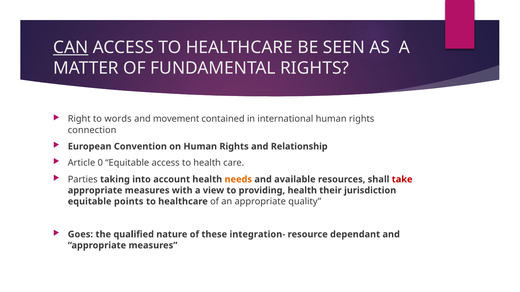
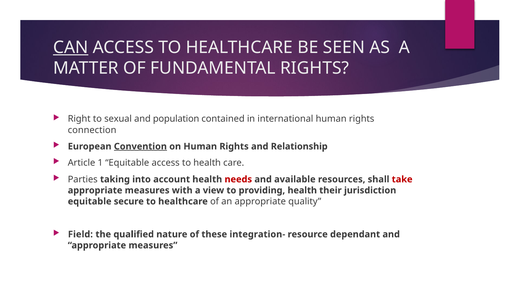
words: words -> sexual
movement: movement -> population
Convention underline: none -> present
0: 0 -> 1
needs colour: orange -> red
points: points -> secure
Goes: Goes -> Field
